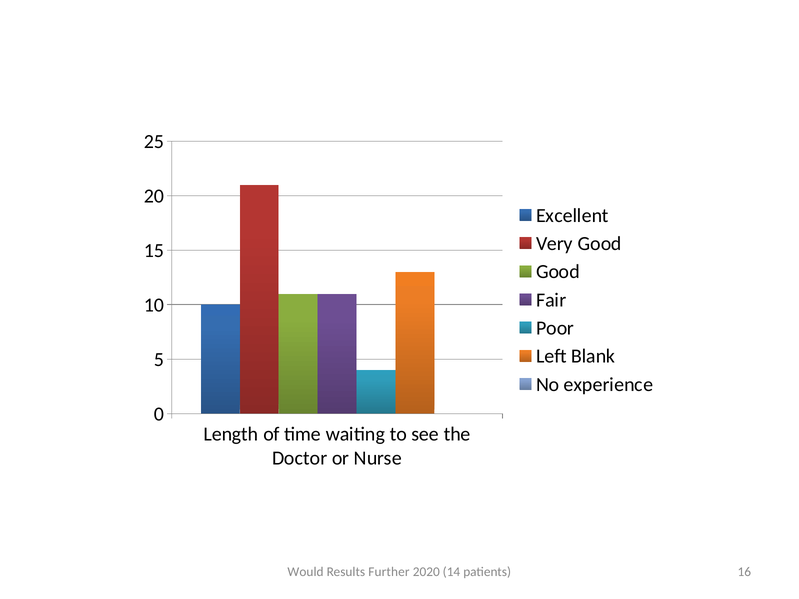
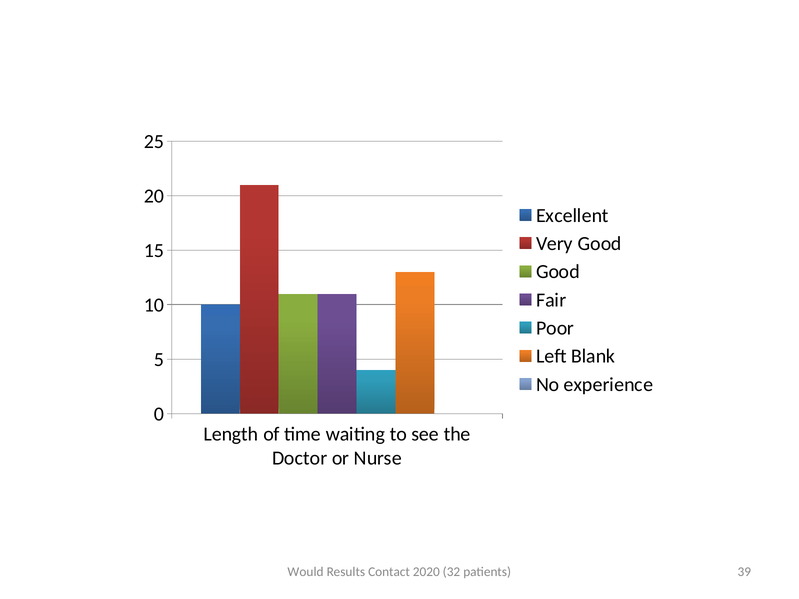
Further: Further -> Contact
14: 14 -> 32
16: 16 -> 39
